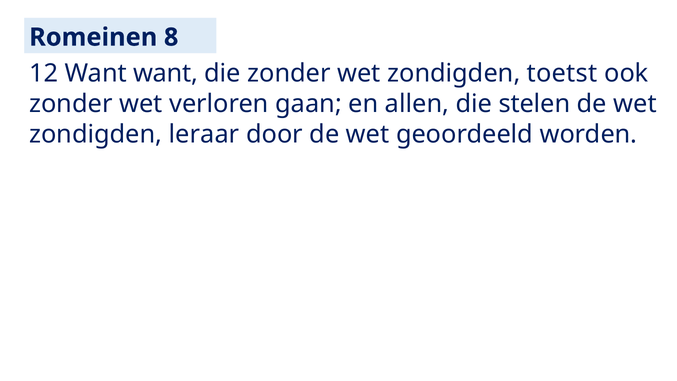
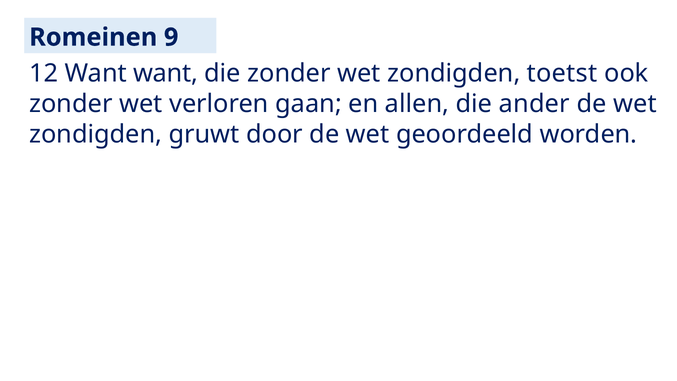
8: 8 -> 9
stelen: stelen -> ander
leraar: leraar -> gruwt
